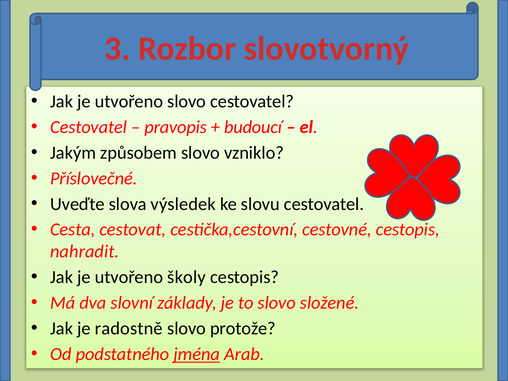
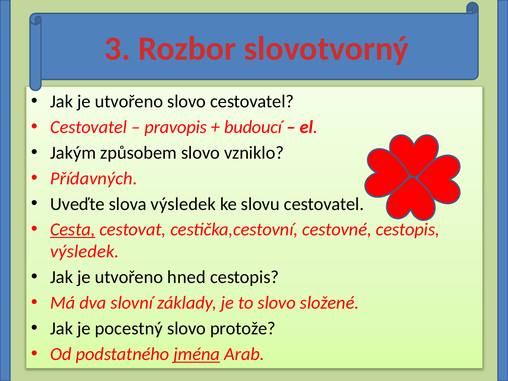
Příslovečné: Příslovečné -> Přídavných
Cesta underline: none -> present
nahradit at (85, 252): nahradit -> výsledek
školy: školy -> hned
radostně: radostně -> pocestný
